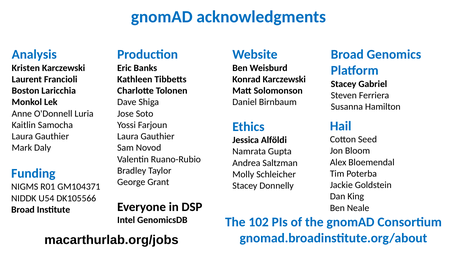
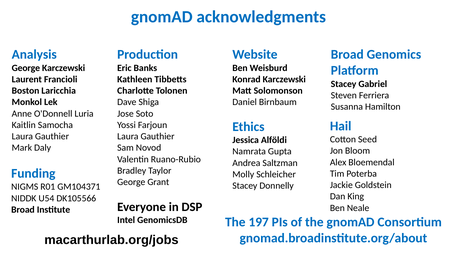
Kristen at (26, 68): Kristen -> George
102: 102 -> 197
